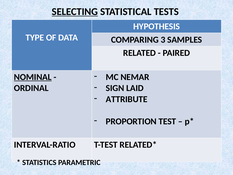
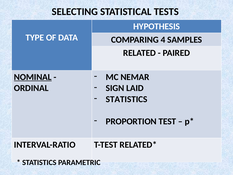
SELECTING underline: present -> none
3: 3 -> 4
ATTRIBUTE at (127, 99): ATTRIBUTE -> STATISTICS
